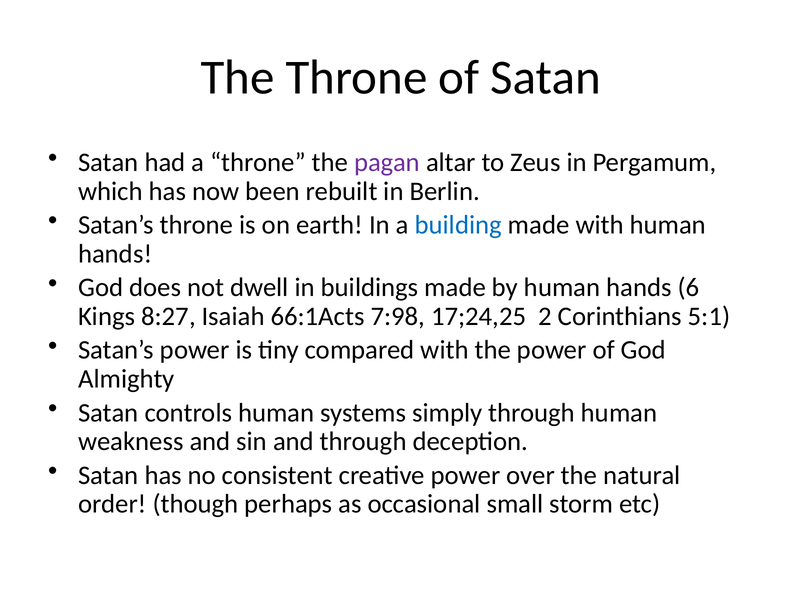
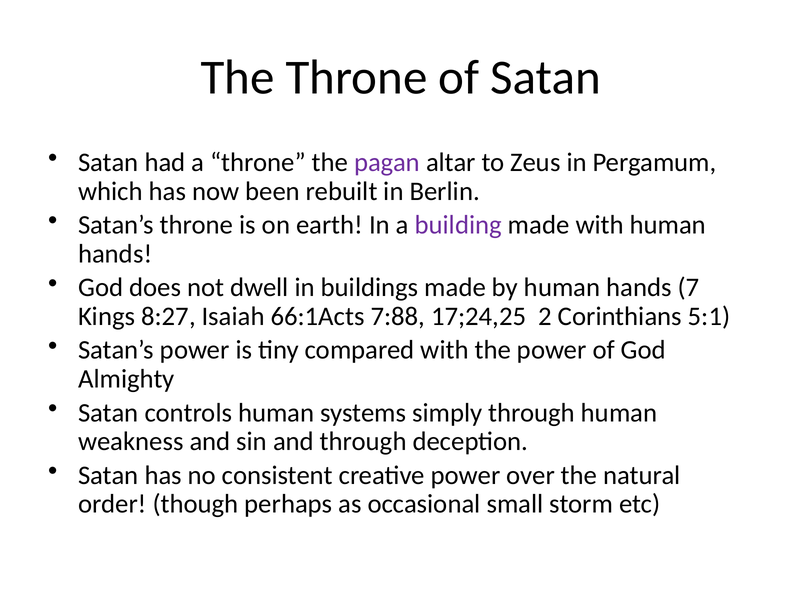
building colour: blue -> purple
6: 6 -> 7
7:98: 7:98 -> 7:88
